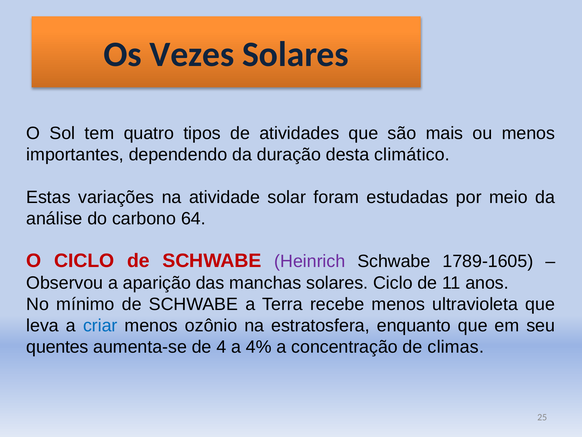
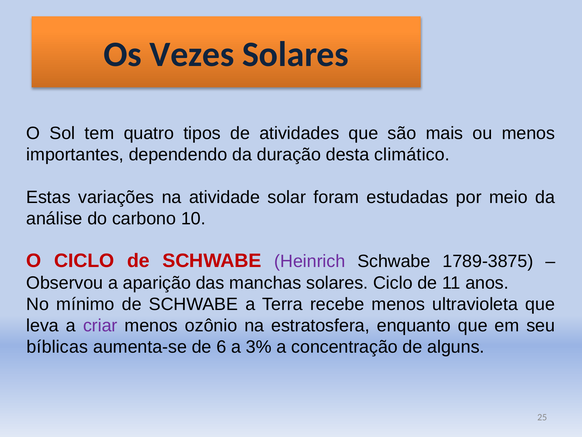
64: 64 -> 10
1789-1605: 1789-1605 -> 1789-3875
criar colour: blue -> purple
quentes: quentes -> bíblicas
4: 4 -> 6
4%: 4% -> 3%
climas: climas -> alguns
